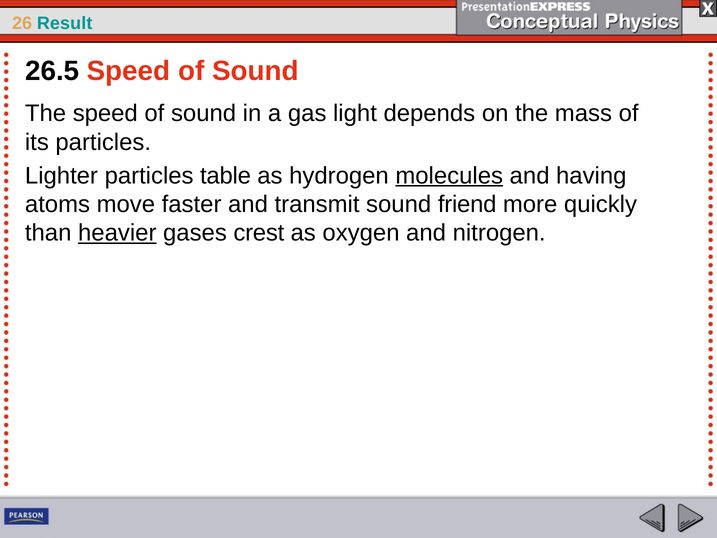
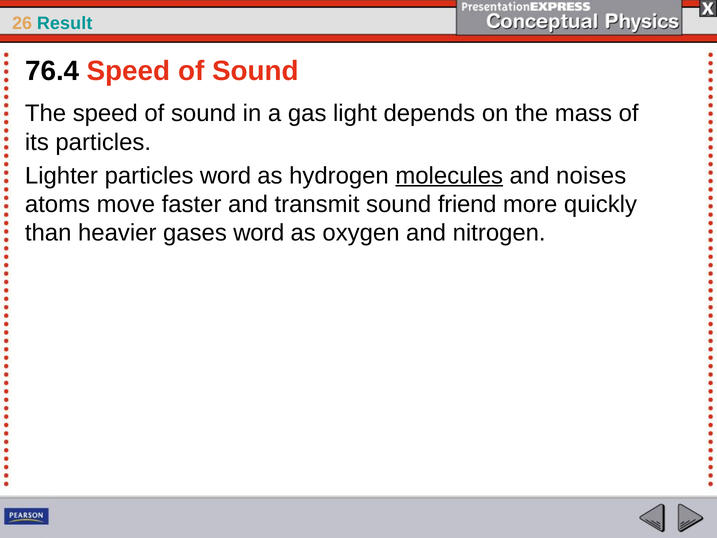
26.5: 26.5 -> 76.4
particles table: table -> word
having: having -> noises
heavier underline: present -> none
gases crest: crest -> word
